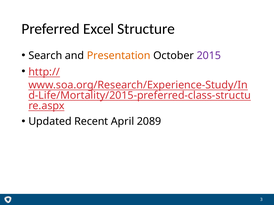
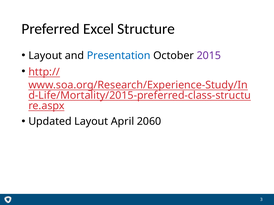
Search at (45, 56): Search -> Layout
Presentation colour: orange -> blue
Updated Recent: Recent -> Layout
2089: 2089 -> 2060
